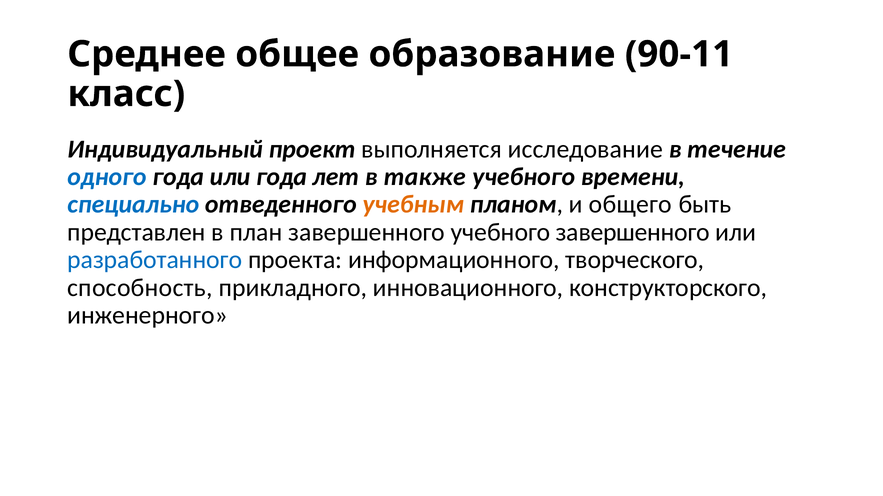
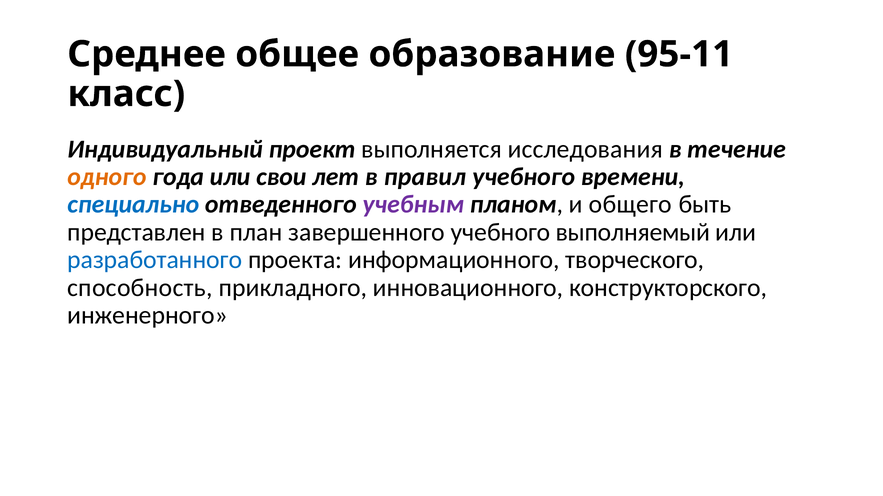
90-11: 90-11 -> 95-11
исследование: исследование -> исследования
одного colour: blue -> orange
или года: года -> свои
также: также -> правил
учебным colour: orange -> purple
учебного завершенного: завершенного -> выполняемый
